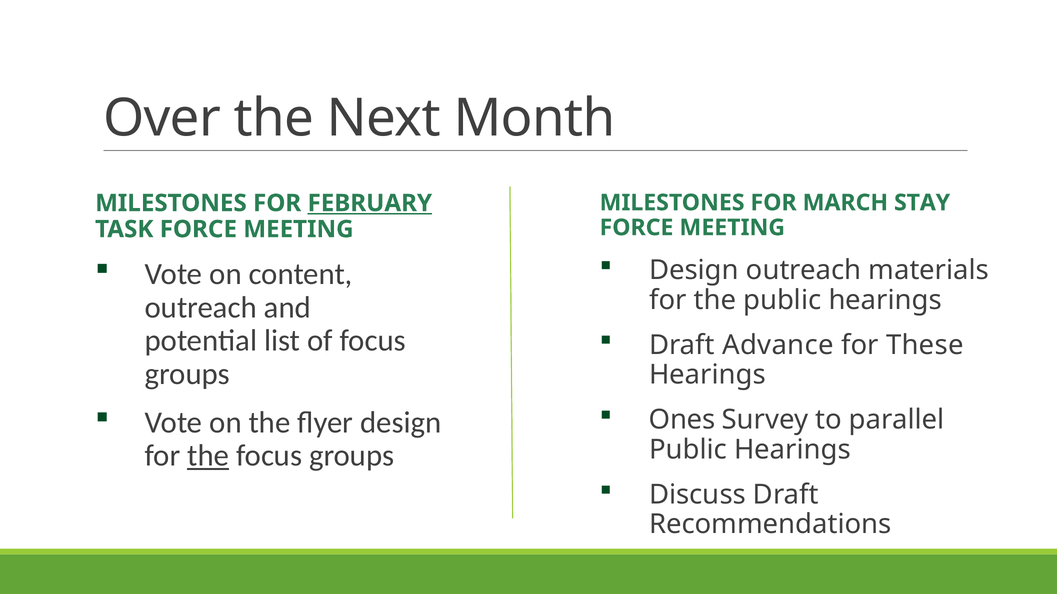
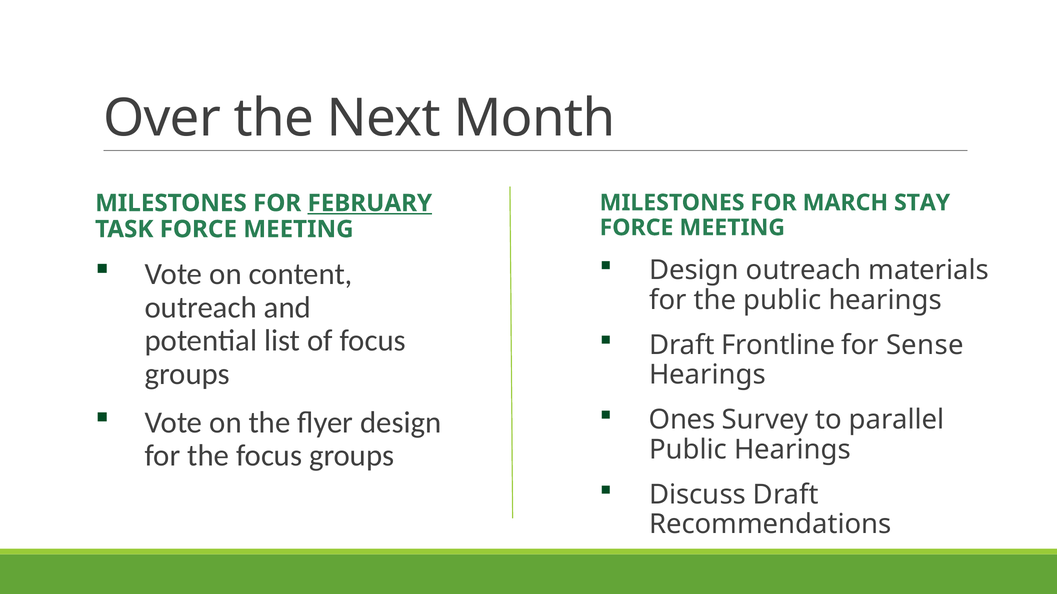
Advance: Advance -> Frontline
These: These -> Sense
the at (208, 456) underline: present -> none
